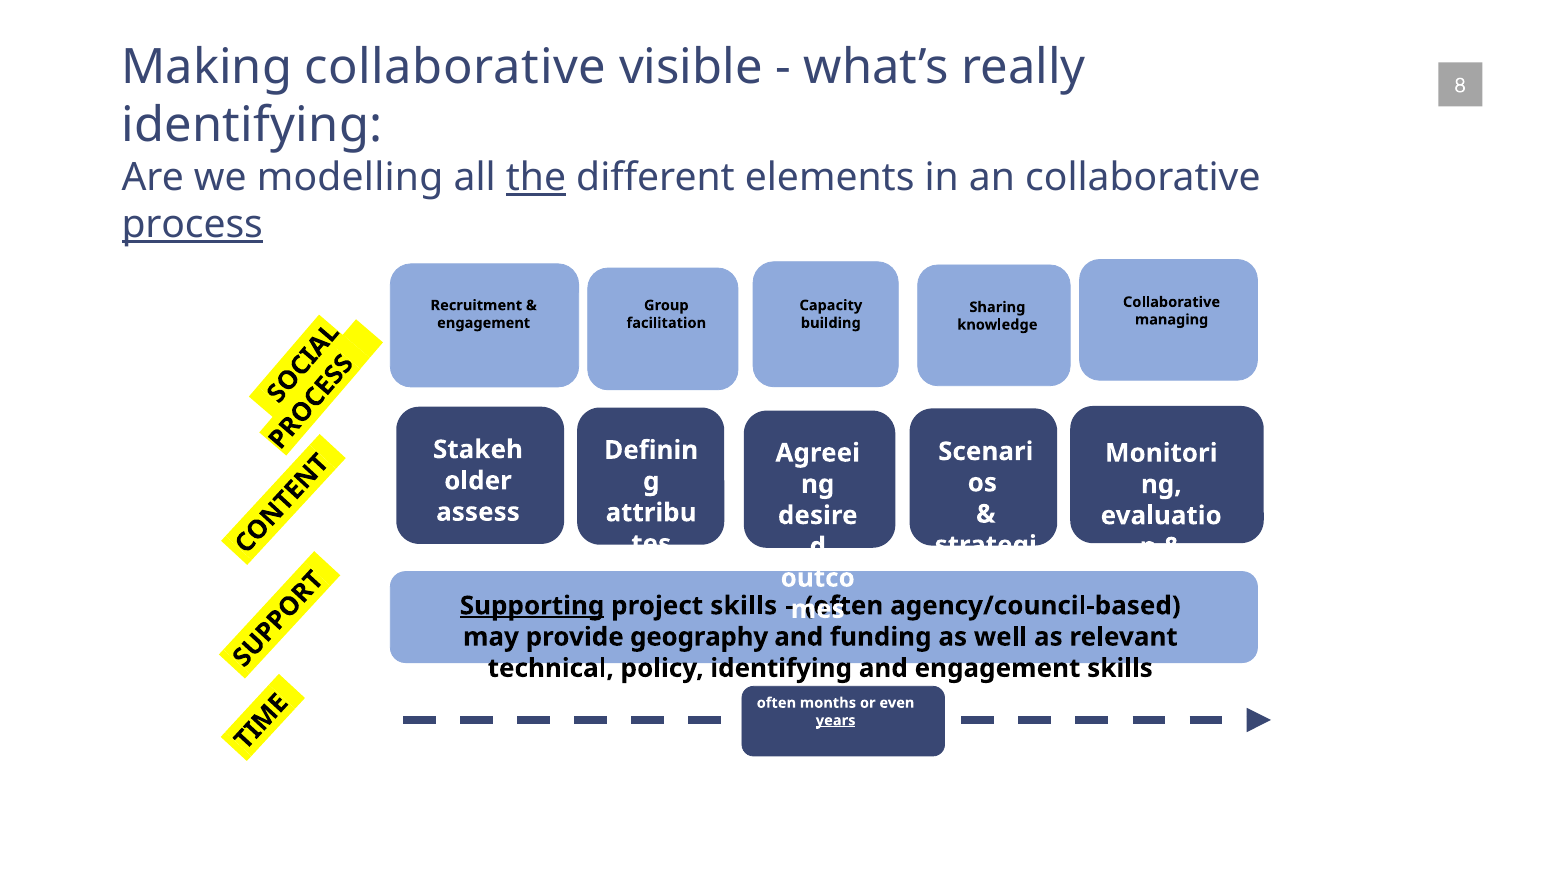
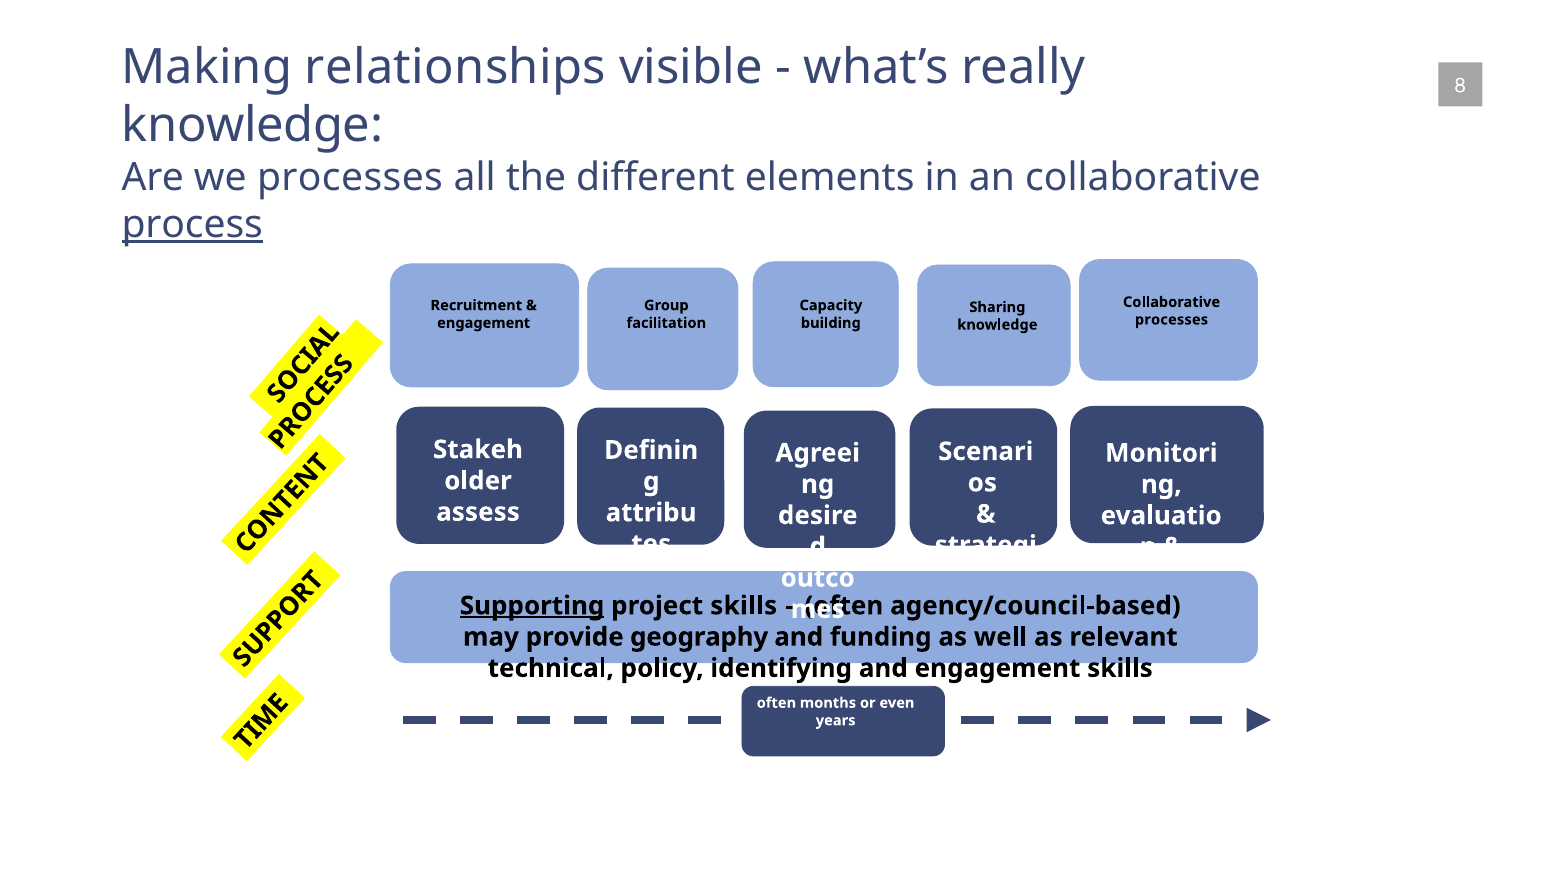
Making collaborative: collaborative -> relationships
identifying at (252, 126): identifying -> knowledge
we modelling: modelling -> processes
the underline: present -> none
managing at (1172, 320): managing -> processes
years underline: present -> none
